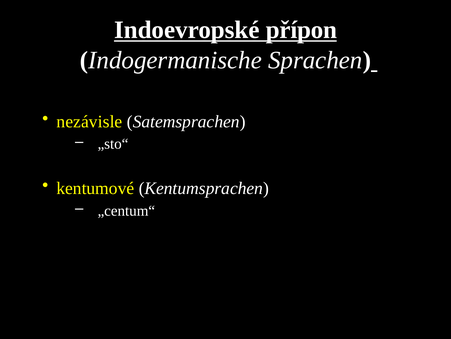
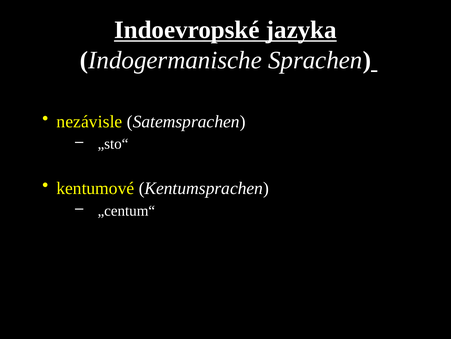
přípon: přípon -> jazyka
